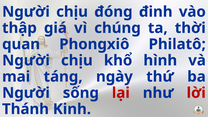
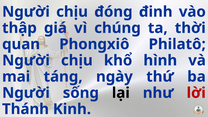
lại colour: red -> black
